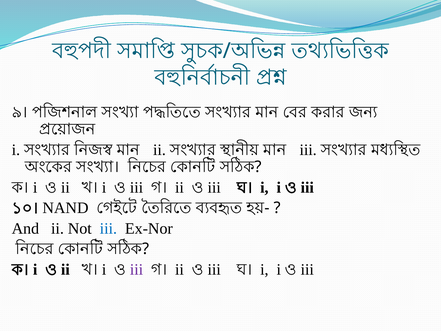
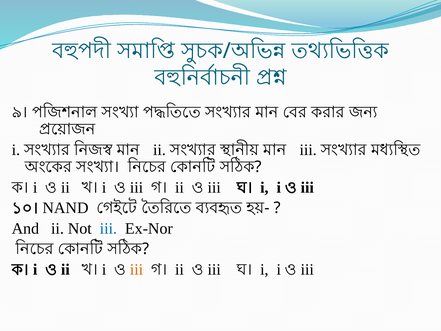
iii at (136, 269) colour: purple -> orange
